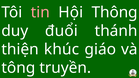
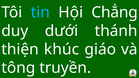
tin colour: pink -> light blue
Thông: Thông -> Chẳng
đuổi: đuổi -> dưới
